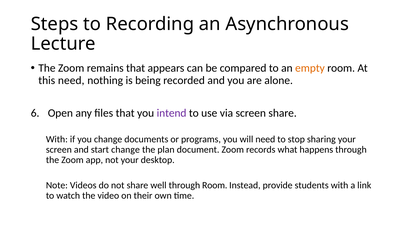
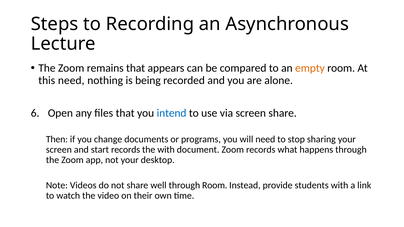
intend colour: purple -> blue
With at (57, 139): With -> Then
start change: change -> records
the plan: plan -> with
